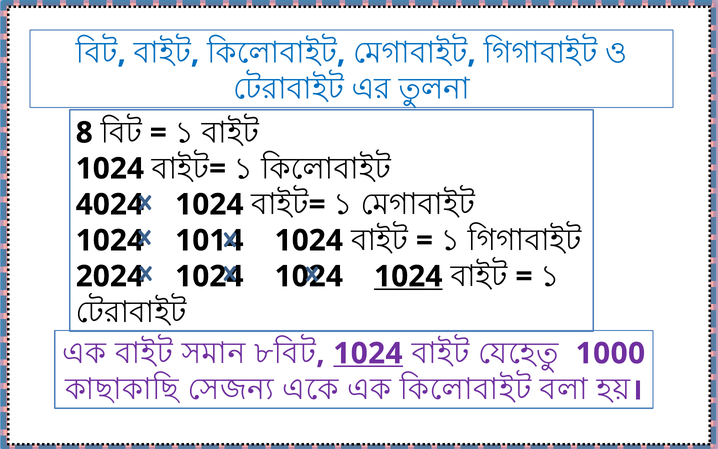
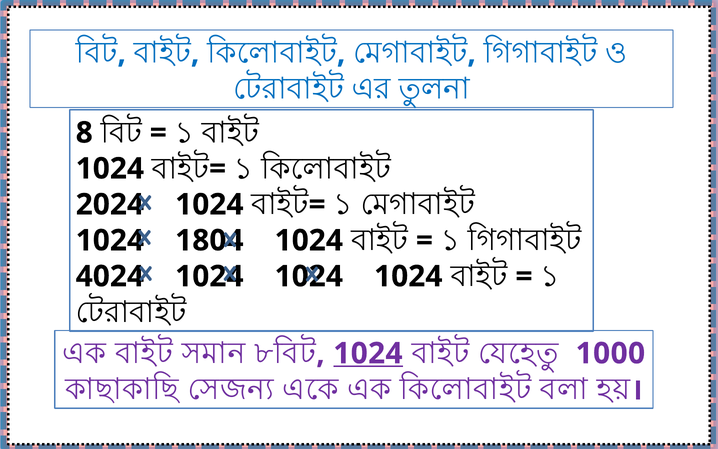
4024: 4024 -> 2024
1014: 1014 -> 1804
2024: 2024 -> 4024
1024 at (408, 276) underline: present -> none
